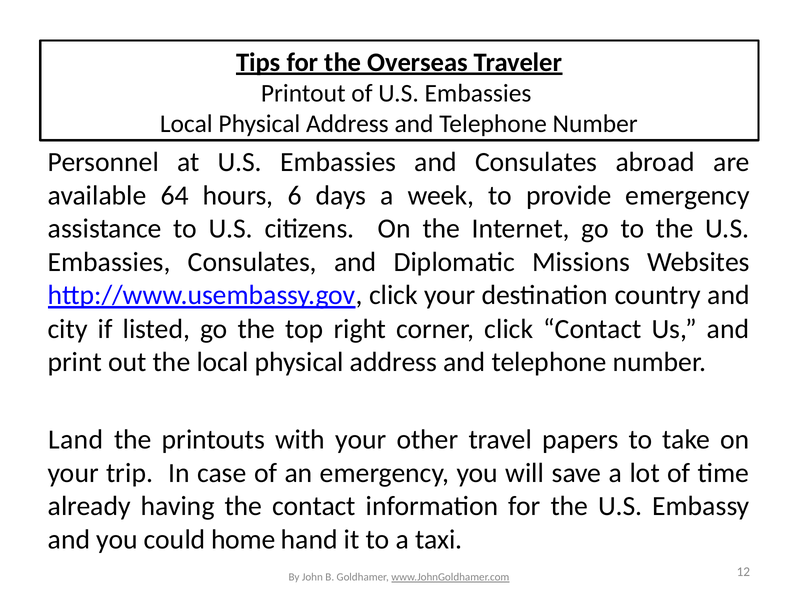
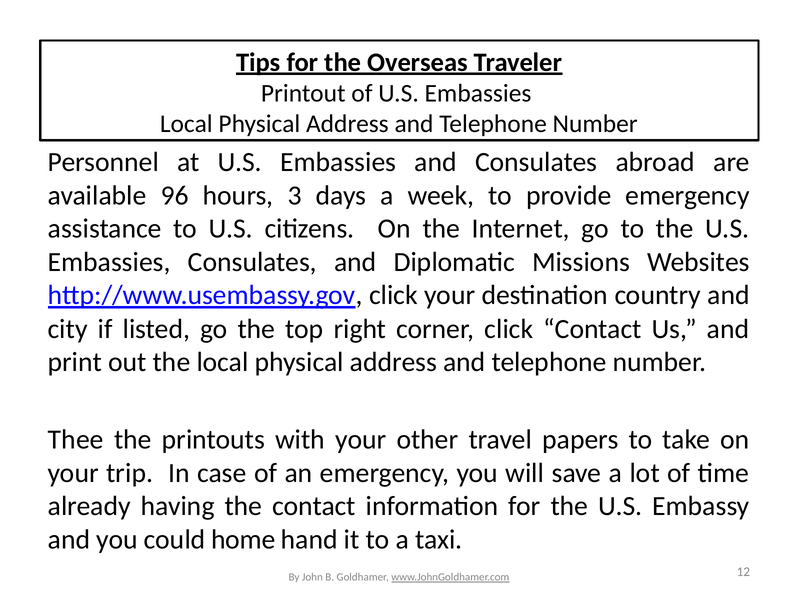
64: 64 -> 96
6: 6 -> 3
Land: Land -> Thee
